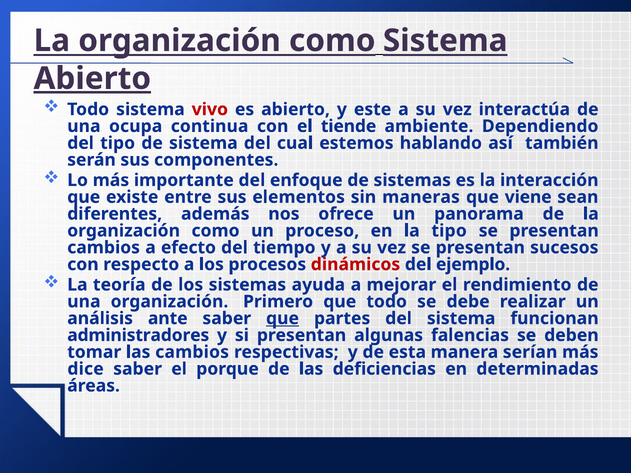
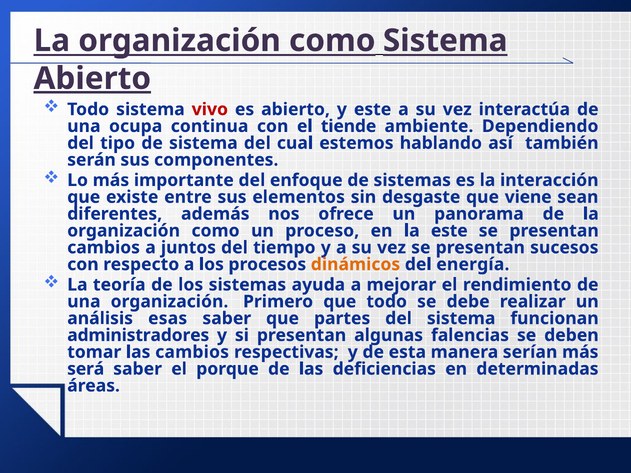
maneras: maneras -> desgaste
la tipo: tipo -> este
efecto: efecto -> juntos
dinámicos colour: red -> orange
ejemplo: ejemplo -> energía
ante: ante -> esas
que at (282, 319) underline: present -> none
dice: dice -> será
